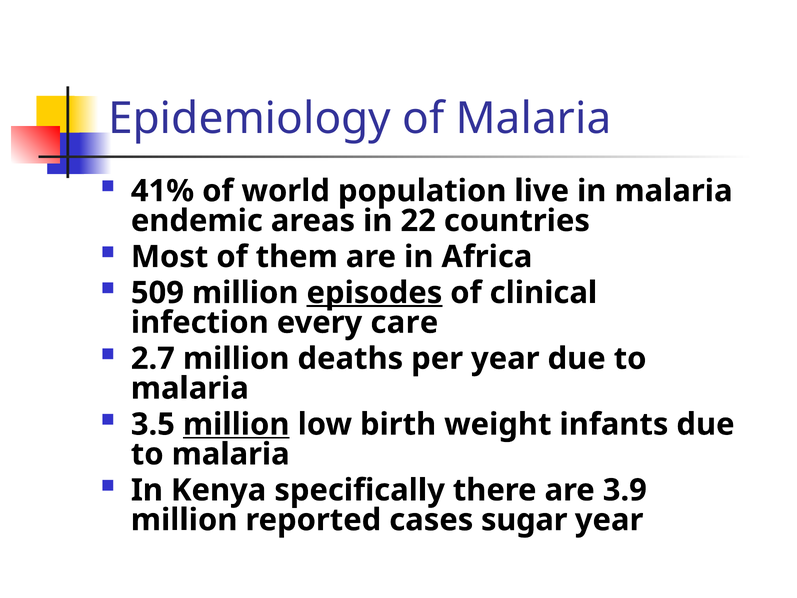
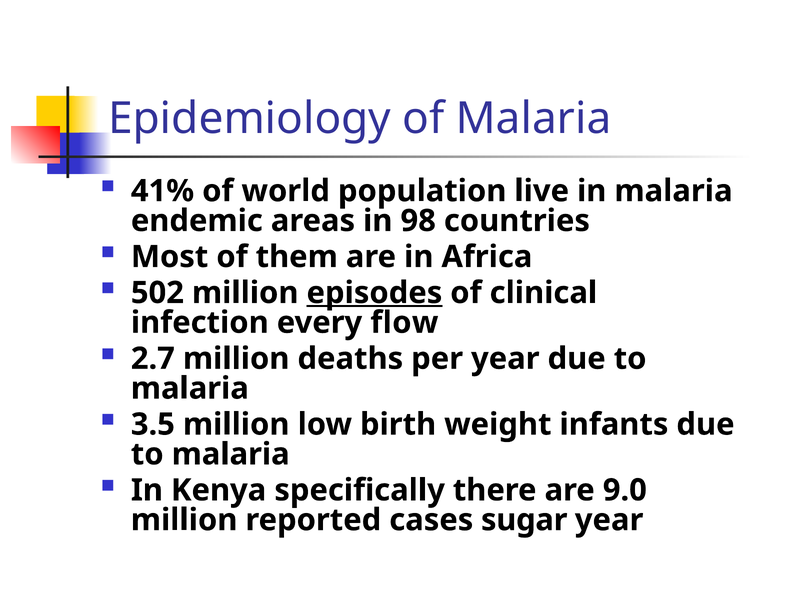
22: 22 -> 98
509: 509 -> 502
care: care -> flow
million at (236, 424) underline: present -> none
3.9: 3.9 -> 9.0
